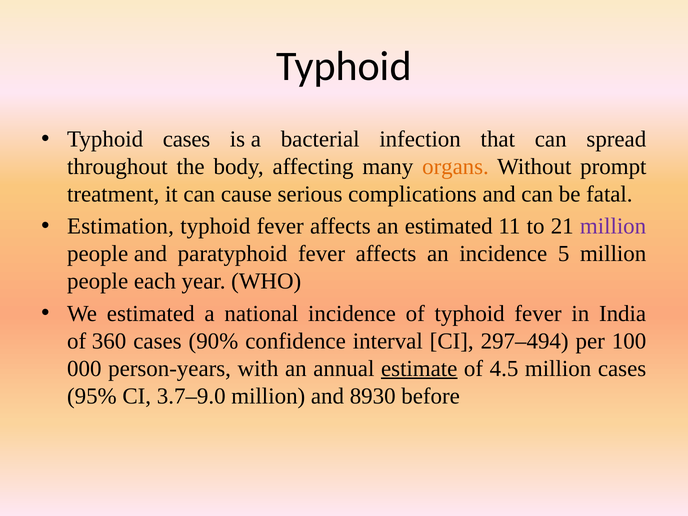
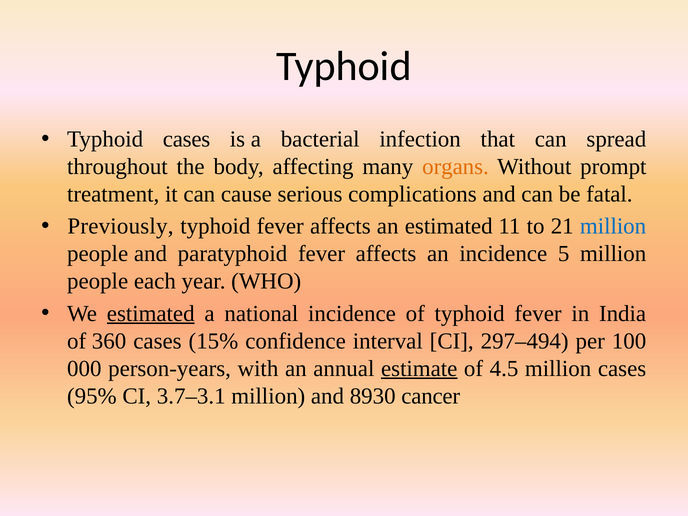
Estimation: Estimation -> Previously
million at (613, 226) colour: purple -> blue
estimated at (151, 313) underline: none -> present
90%: 90% -> 15%
3.7–9.0: 3.7–9.0 -> 3.7–3.1
before: before -> cancer
